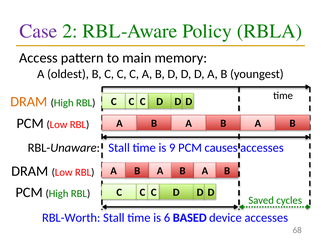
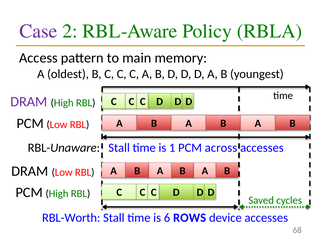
DRAM at (29, 102) colour: orange -> purple
9: 9 -> 1
causes: causes -> across
BASED: BASED -> ROWS
